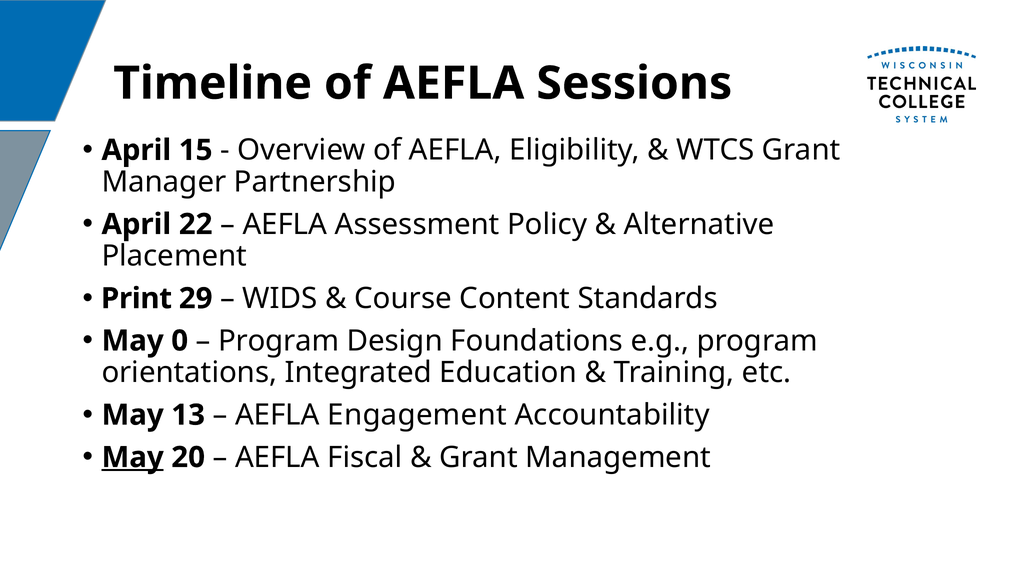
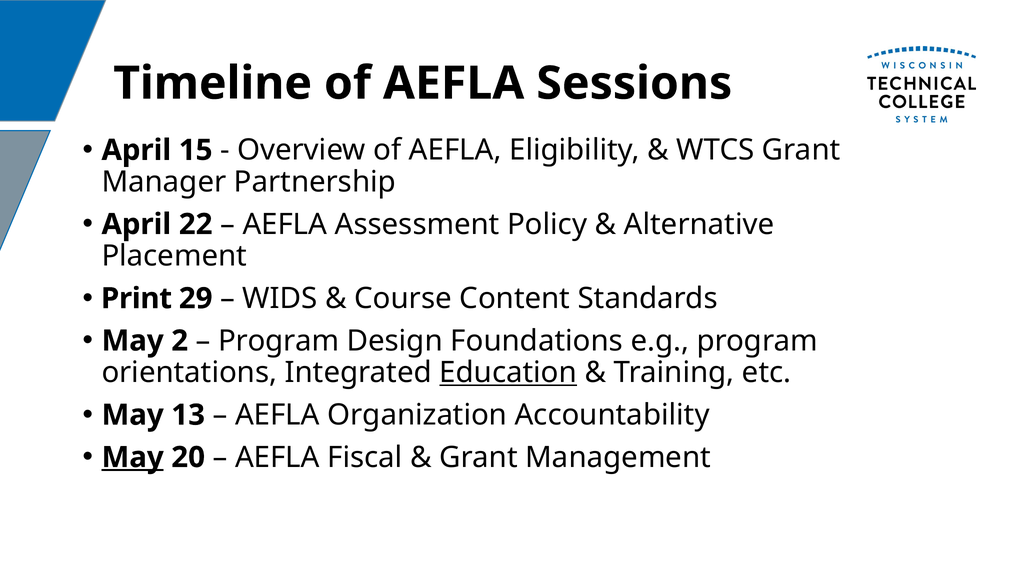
0: 0 -> 2
Education underline: none -> present
Engagement: Engagement -> Organization
